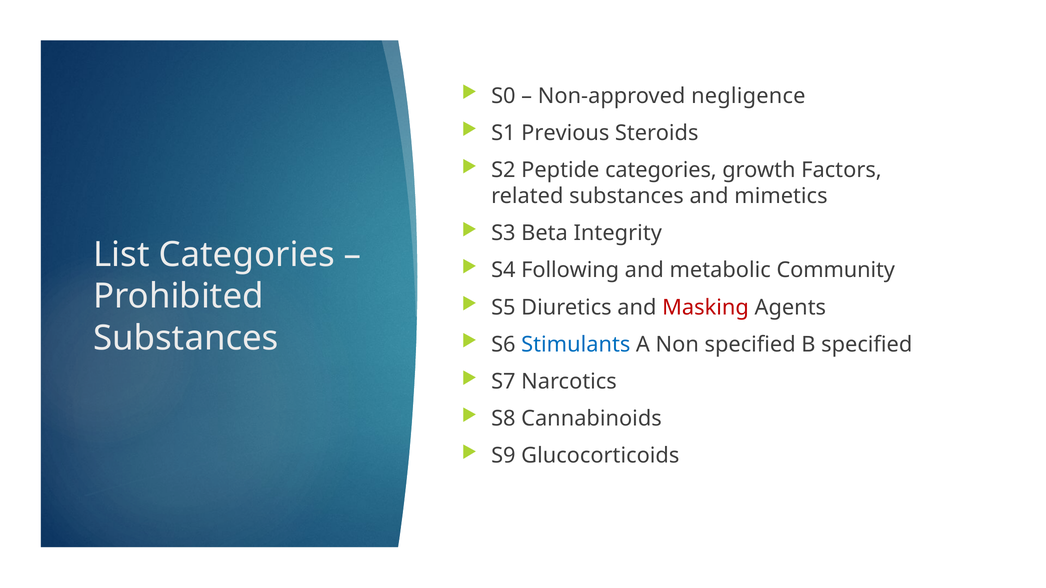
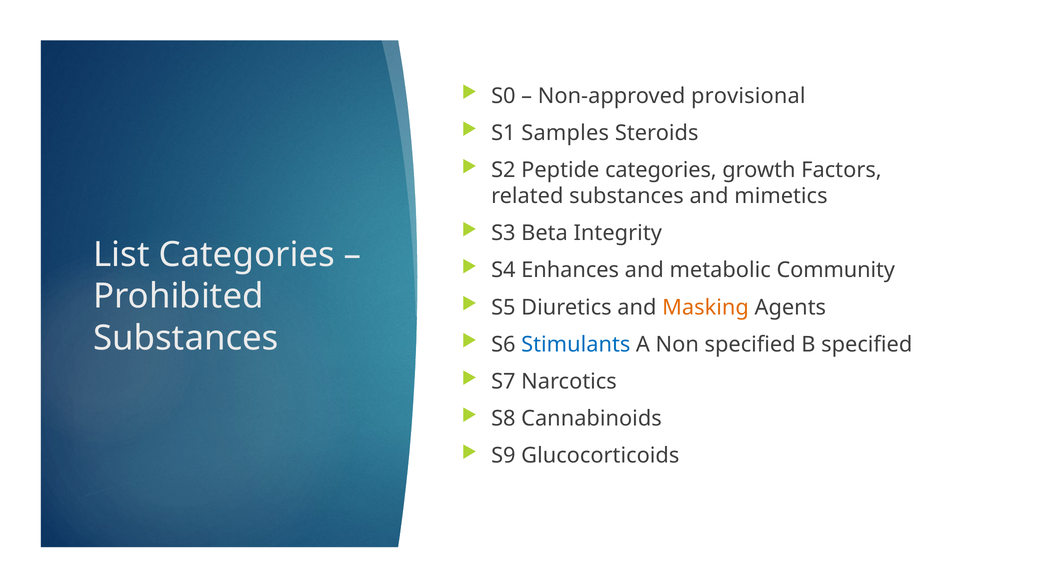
negligence: negligence -> provisional
Previous: Previous -> Samples
Following: Following -> Enhances
Masking colour: red -> orange
